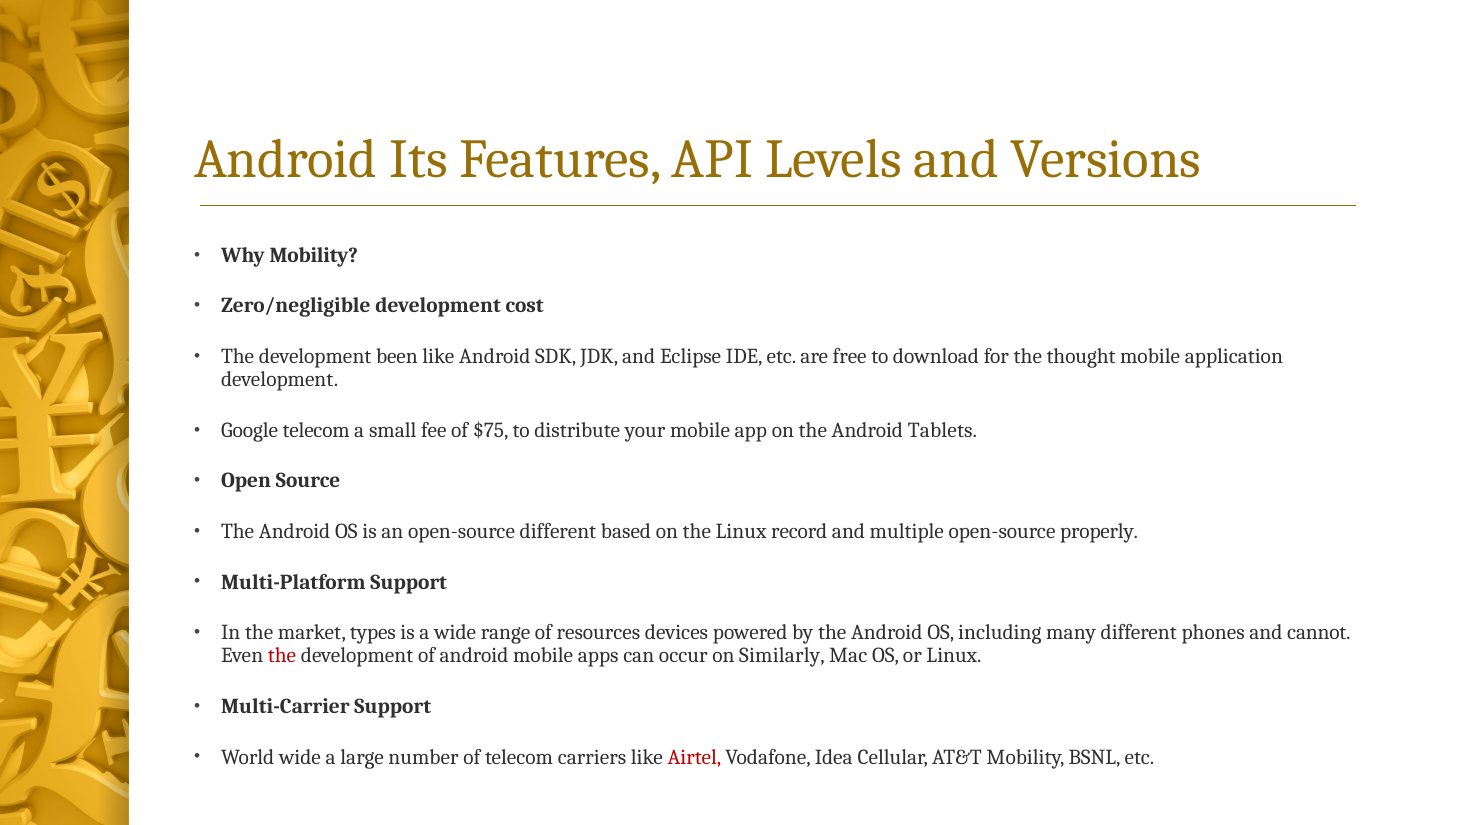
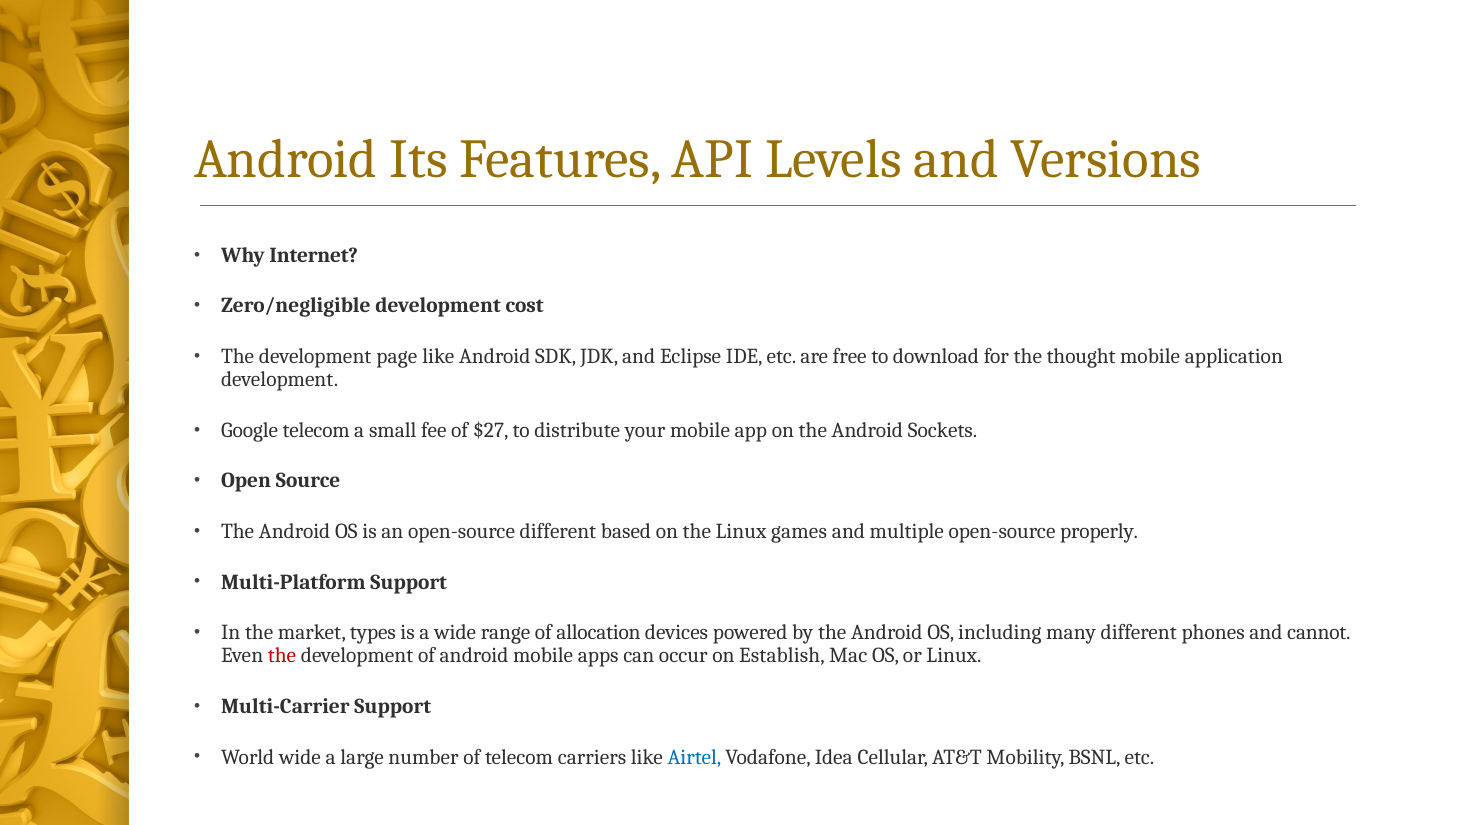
Why Mobility: Mobility -> Internet
been: been -> page
$75: $75 -> $27
Tablets: Tablets -> Sockets
record: record -> games
resources: resources -> allocation
Similarly: Similarly -> Establish
Airtel colour: red -> blue
